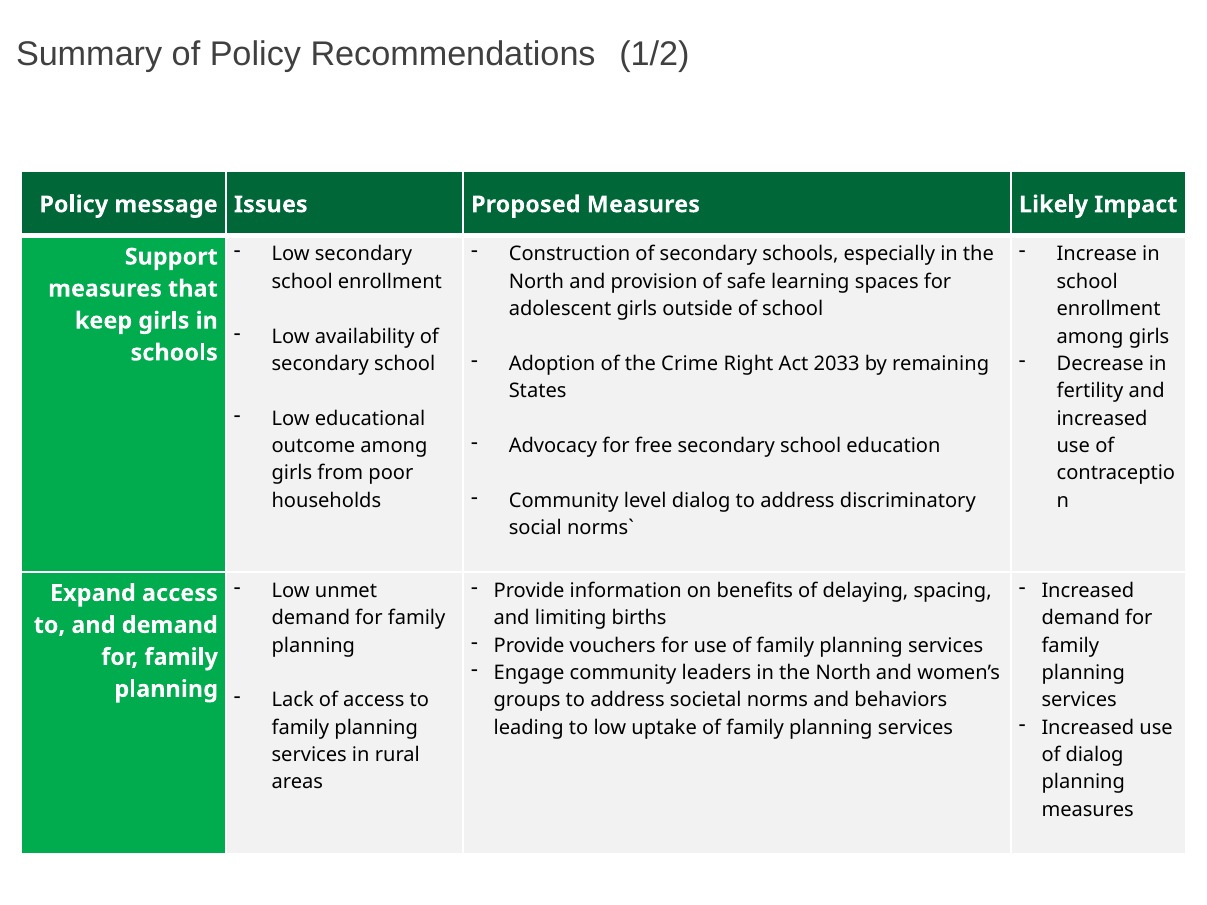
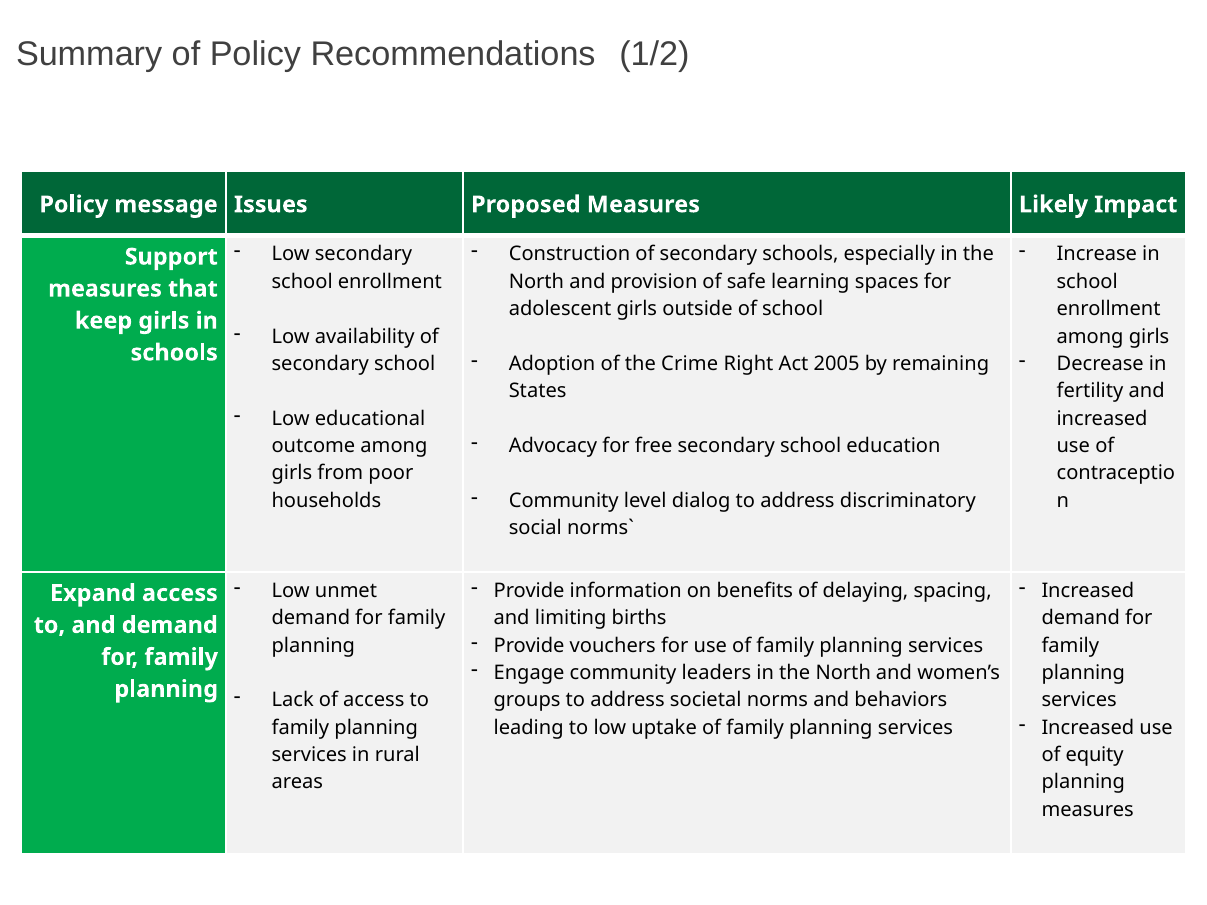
2033: 2033 -> 2005
of dialog: dialog -> equity
